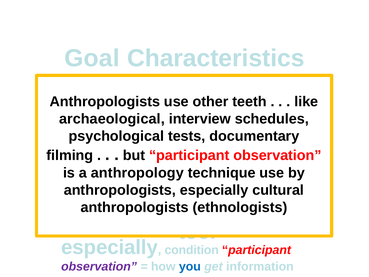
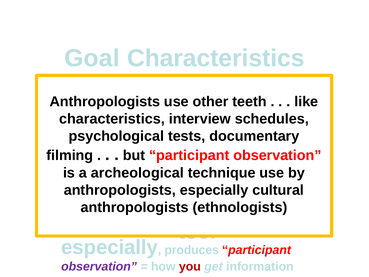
archaeological at (112, 119): archaeological -> characteristics
anthropology: anthropology -> archeological
condition: condition -> produces
you colour: blue -> red
